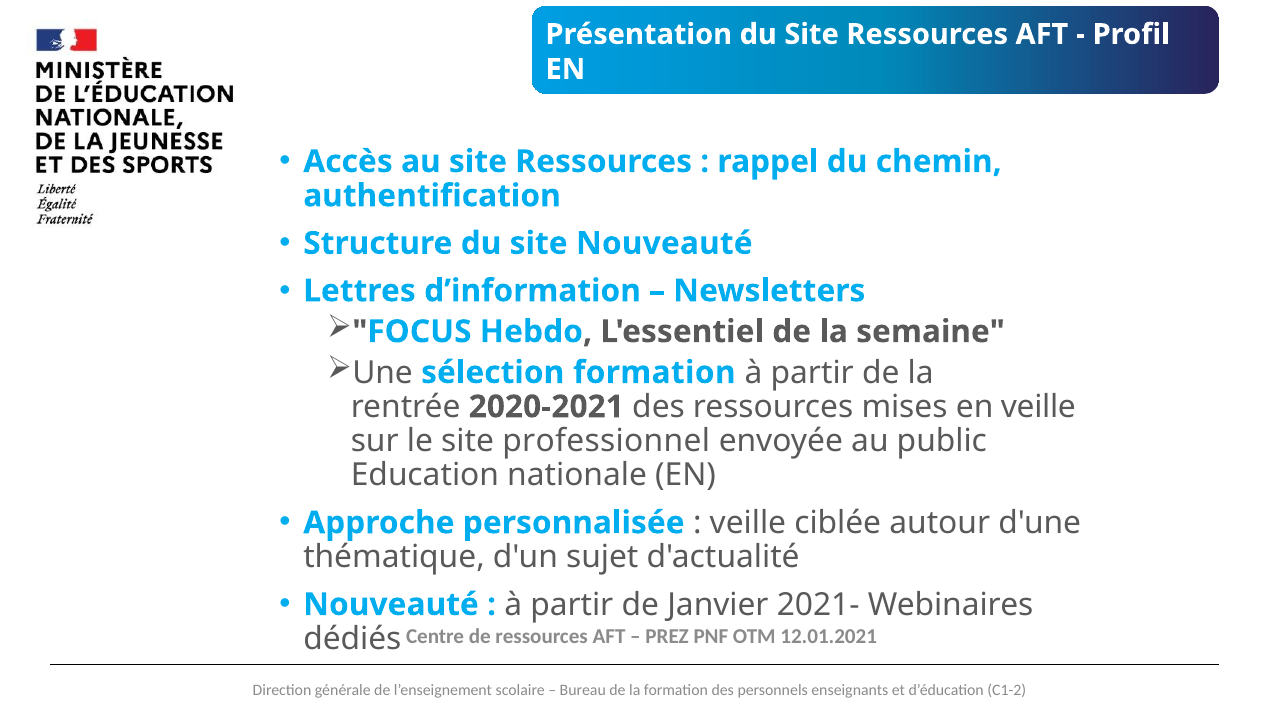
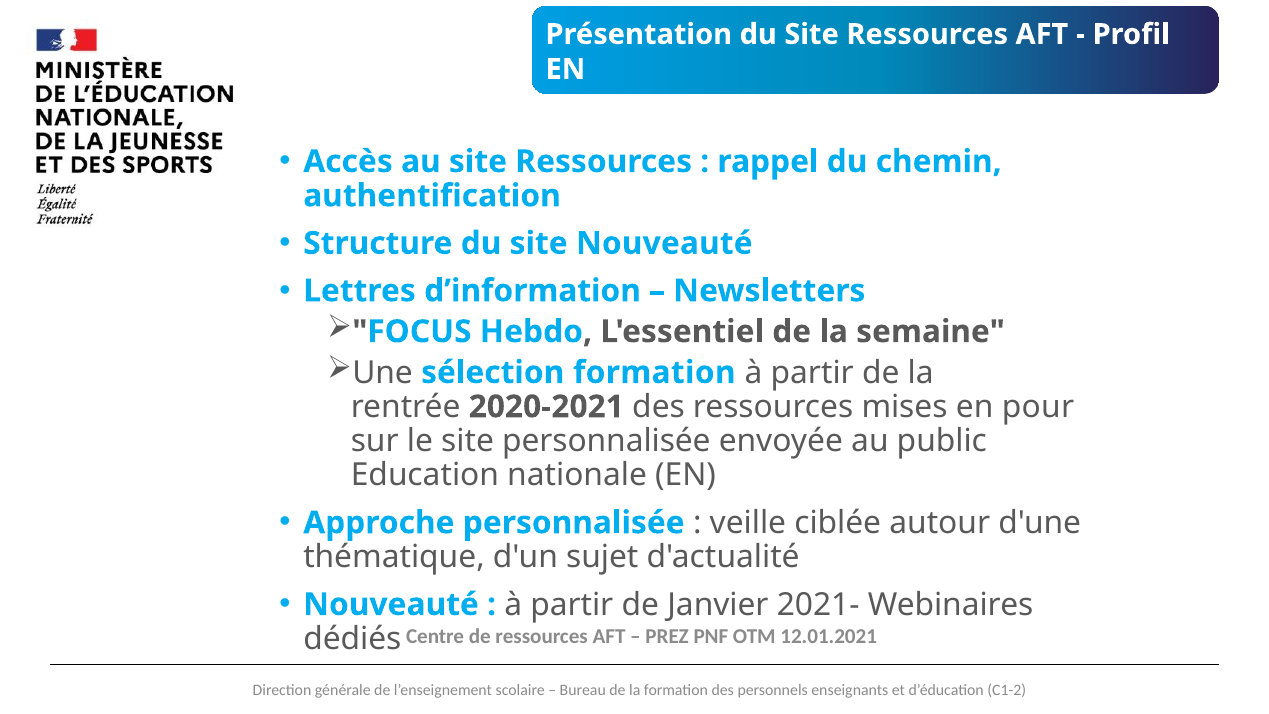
en veille: veille -> pour
site professionnel: professionnel -> personnalisée
